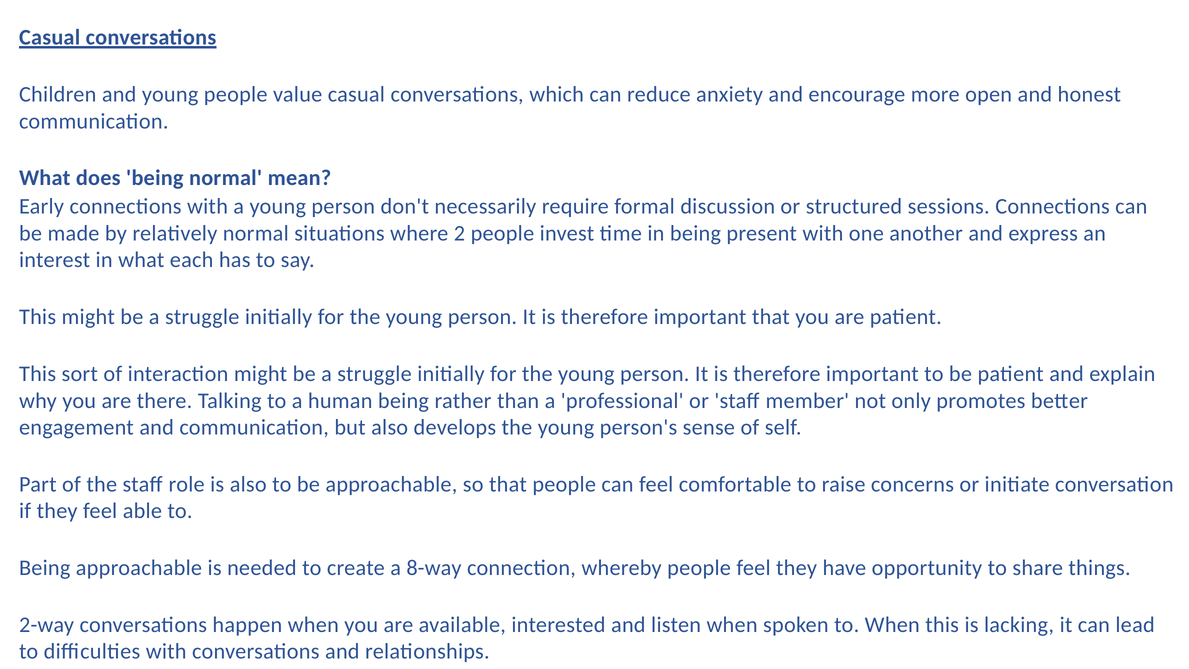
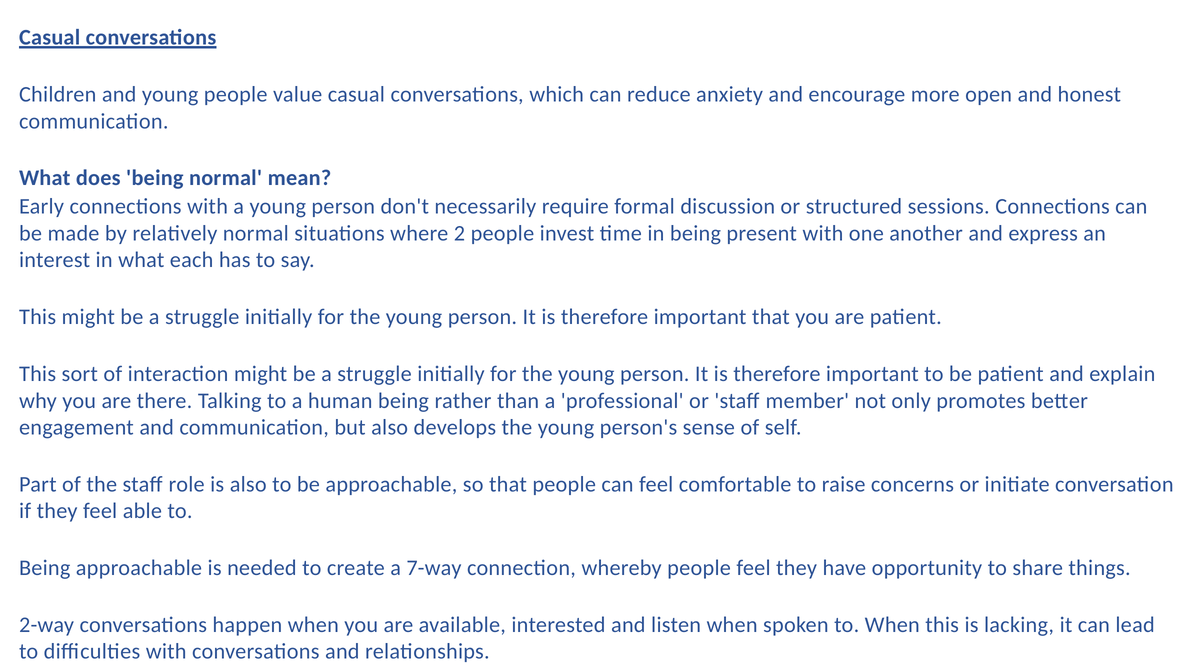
8-way: 8-way -> 7-way
